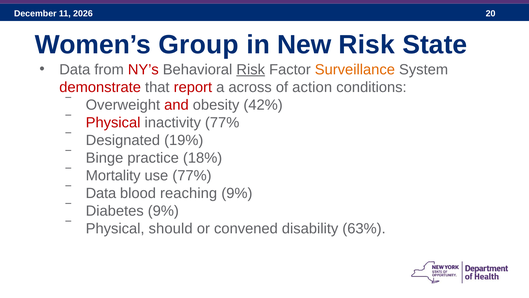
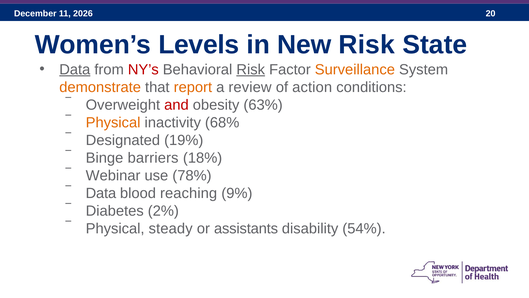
Group: Group -> Levels
Data at (75, 69) underline: none -> present
demonstrate colour: red -> orange
report colour: red -> orange
across: across -> review
42%: 42% -> 63%
Physical at (113, 122) colour: red -> orange
inactivity 77%: 77% -> 68%
practice: practice -> barriers
Mortality: Mortality -> Webinar
use 77%: 77% -> 78%
Diabetes 9%: 9% -> 2%
should: should -> steady
convened: convened -> assistants
63%: 63% -> 54%
